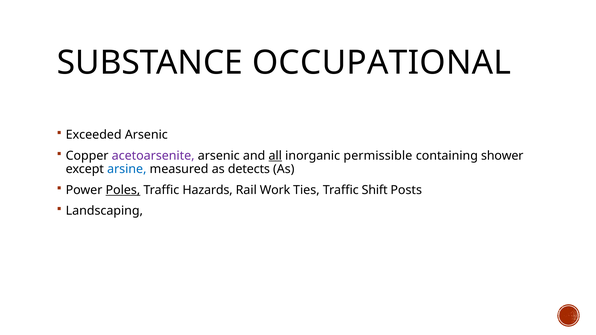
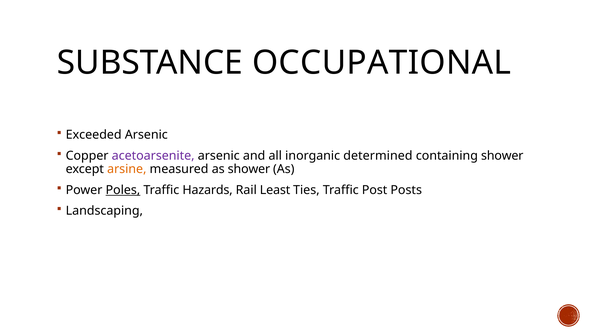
all underline: present -> none
permissible: permissible -> determined
arsine colour: blue -> orange
as detects: detects -> shower
Work: Work -> Least
Shift: Shift -> Post
